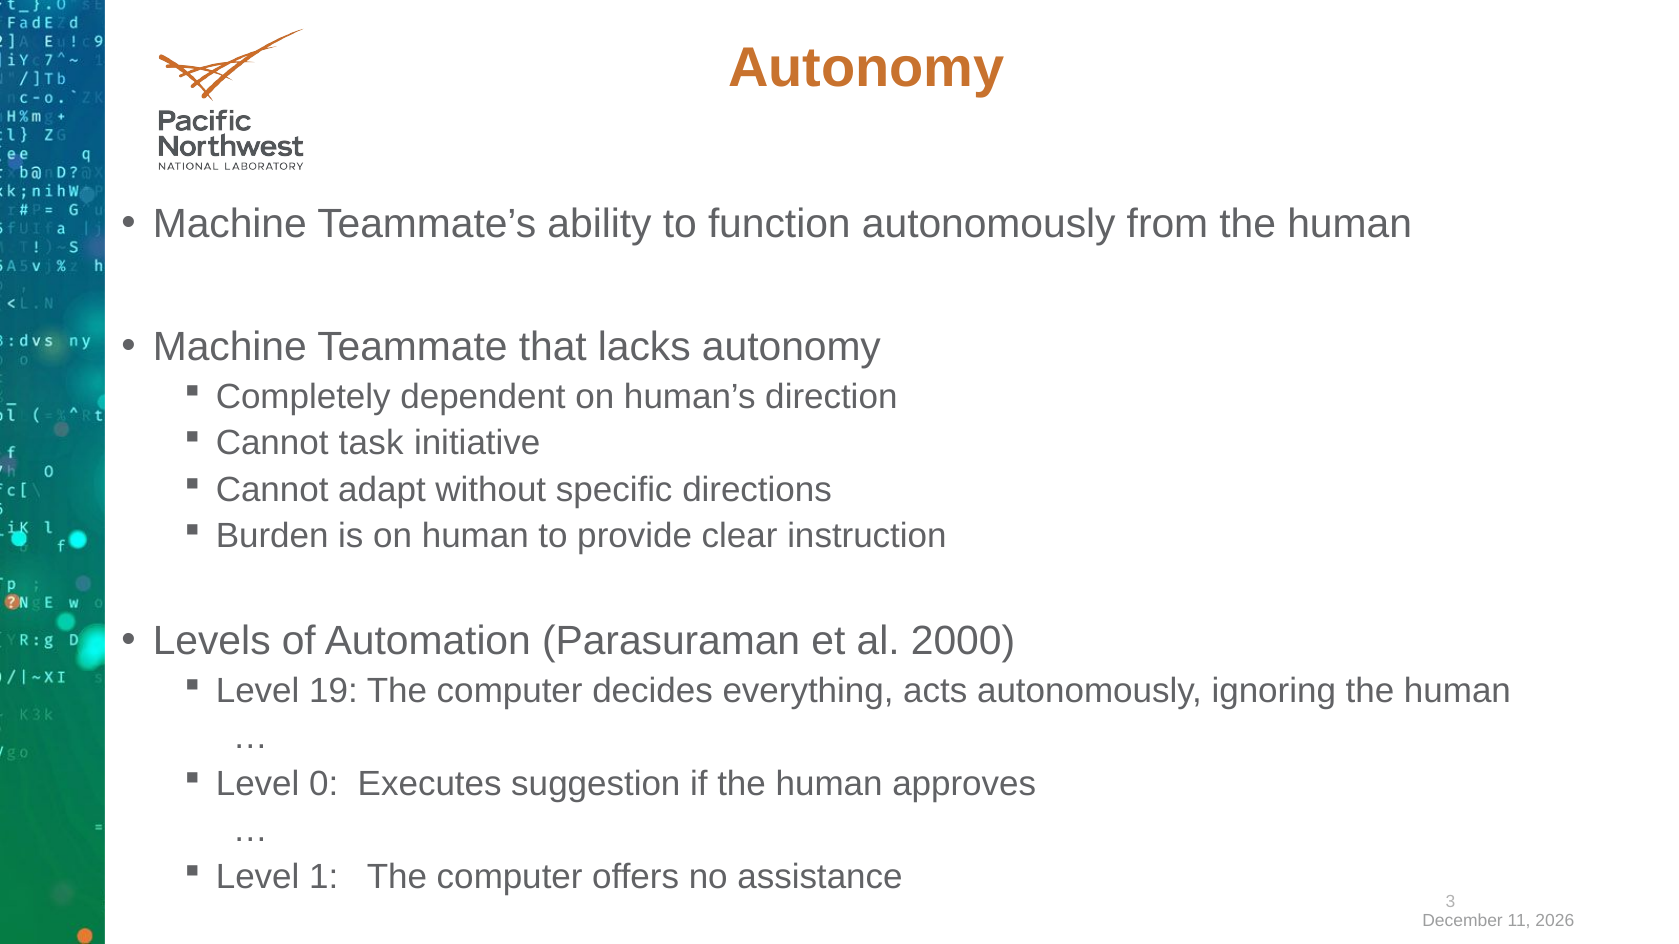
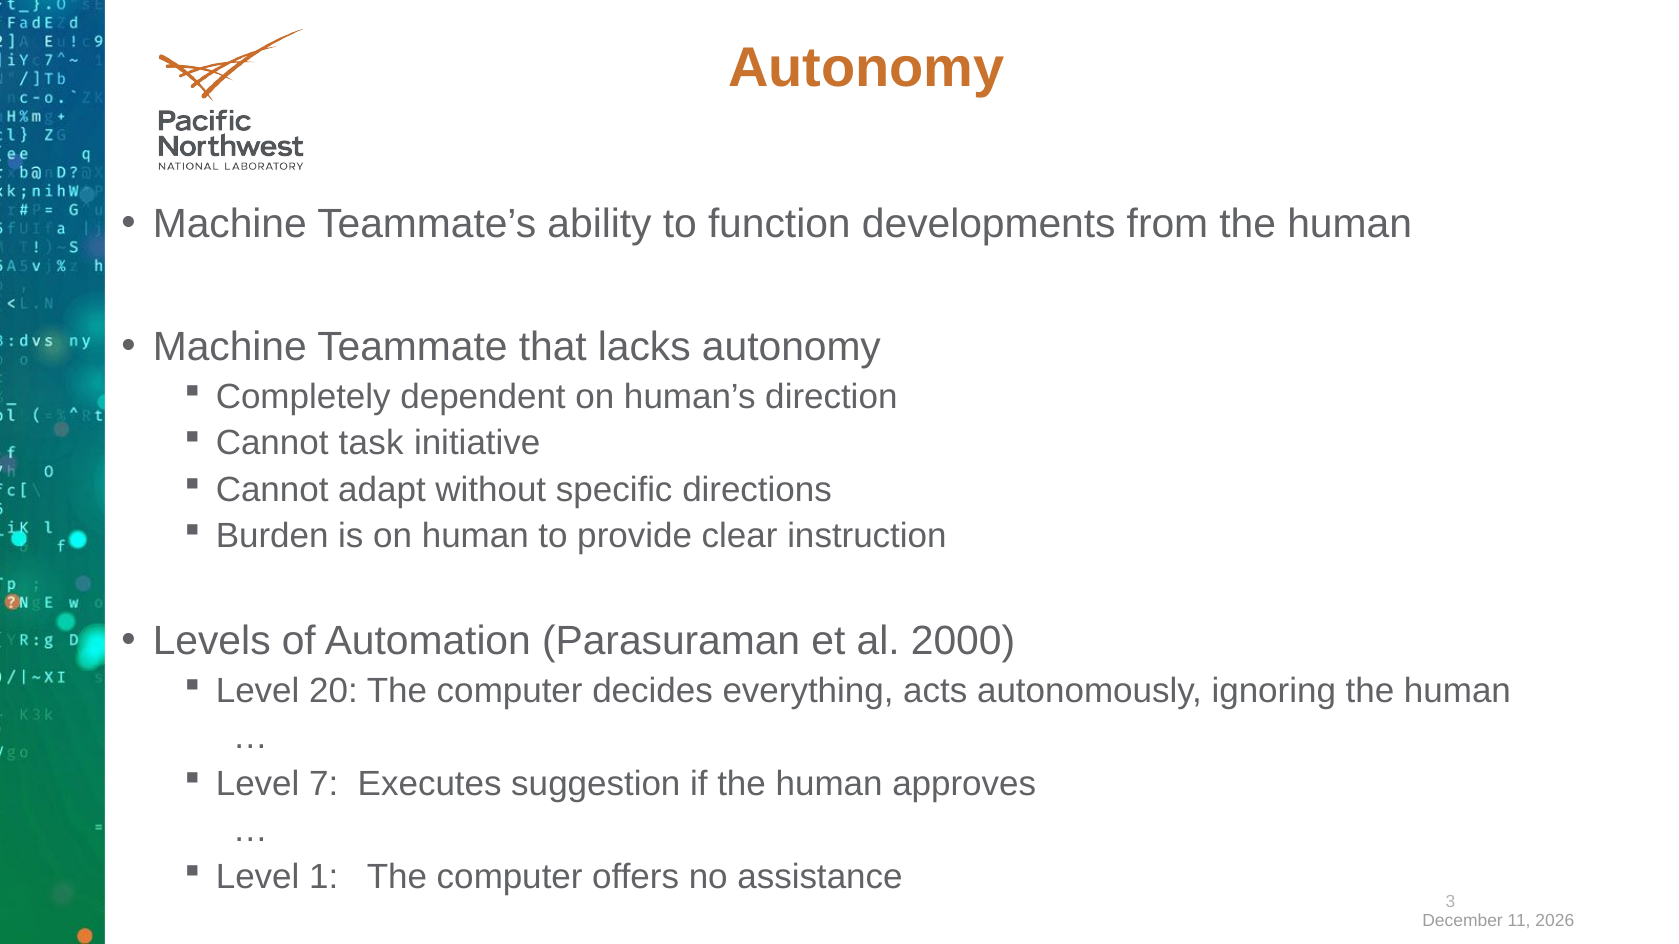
function autonomously: autonomously -> developments
19: 19 -> 20
0: 0 -> 7
